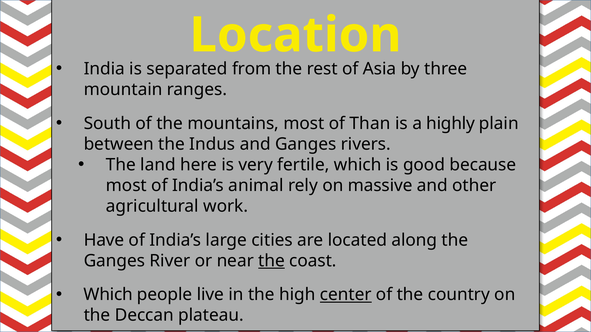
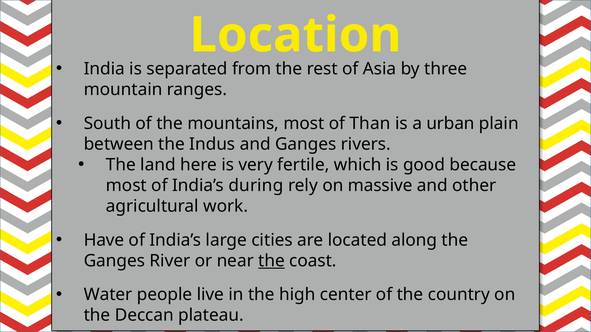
highly: highly -> urban
animal: animal -> during
Which at (108, 295): Which -> Water
center underline: present -> none
